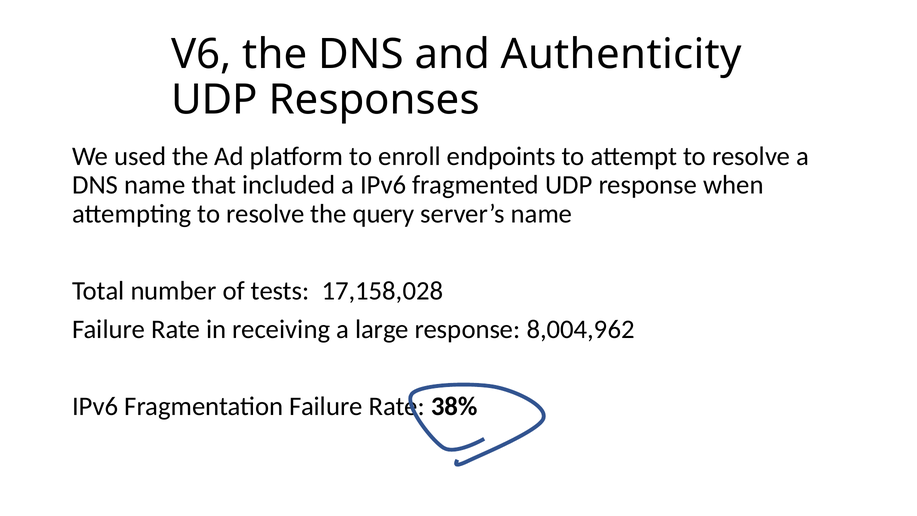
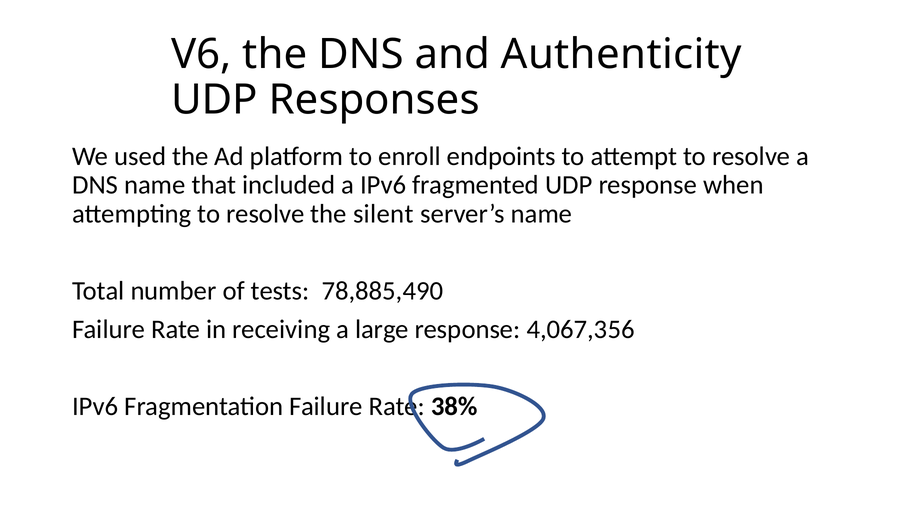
query: query -> silent
17,158,028: 17,158,028 -> 78,885,490
8,004,962: 8,004,962 -> 4,067,356
